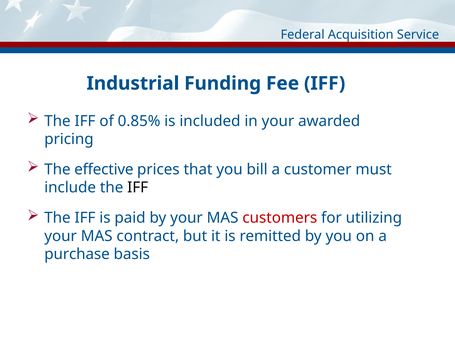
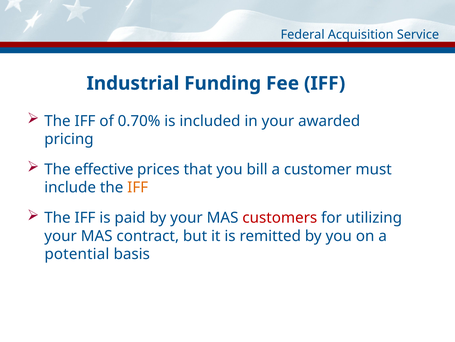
0.85%: 0.85% -> 0.70%
IFF at (138, 187) colour: black -> orange
purchase: purchase -> potential
